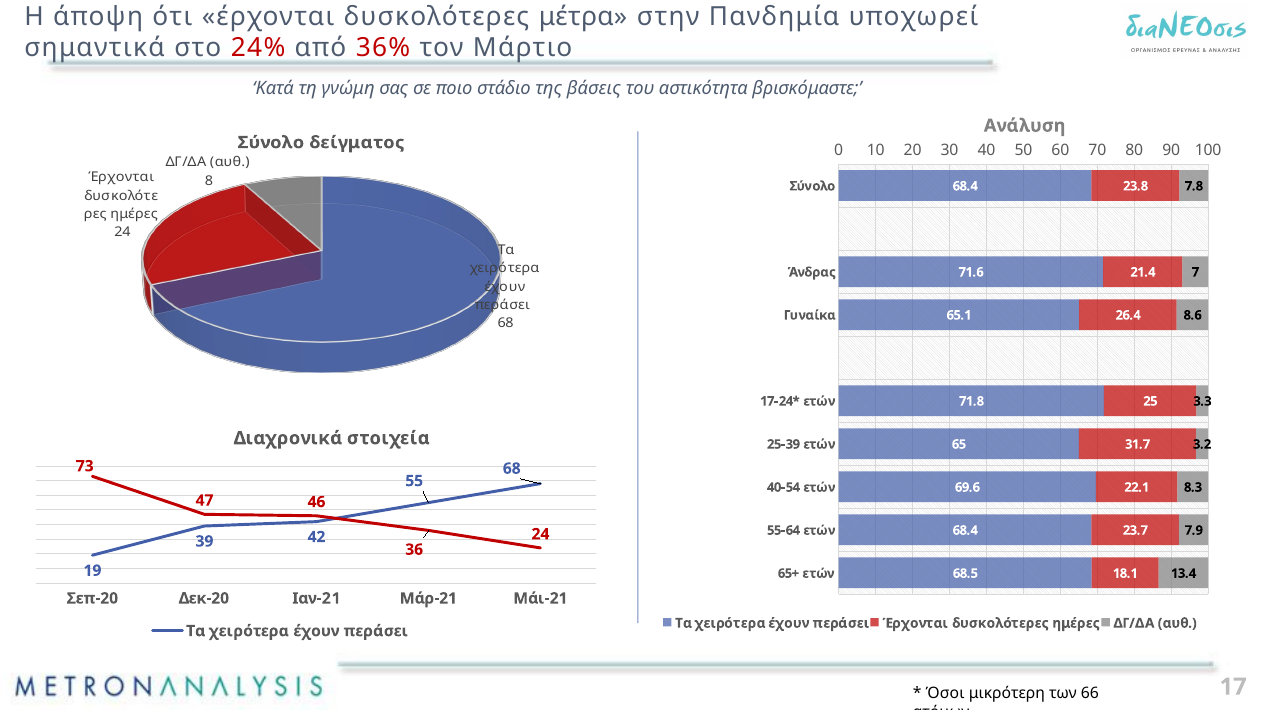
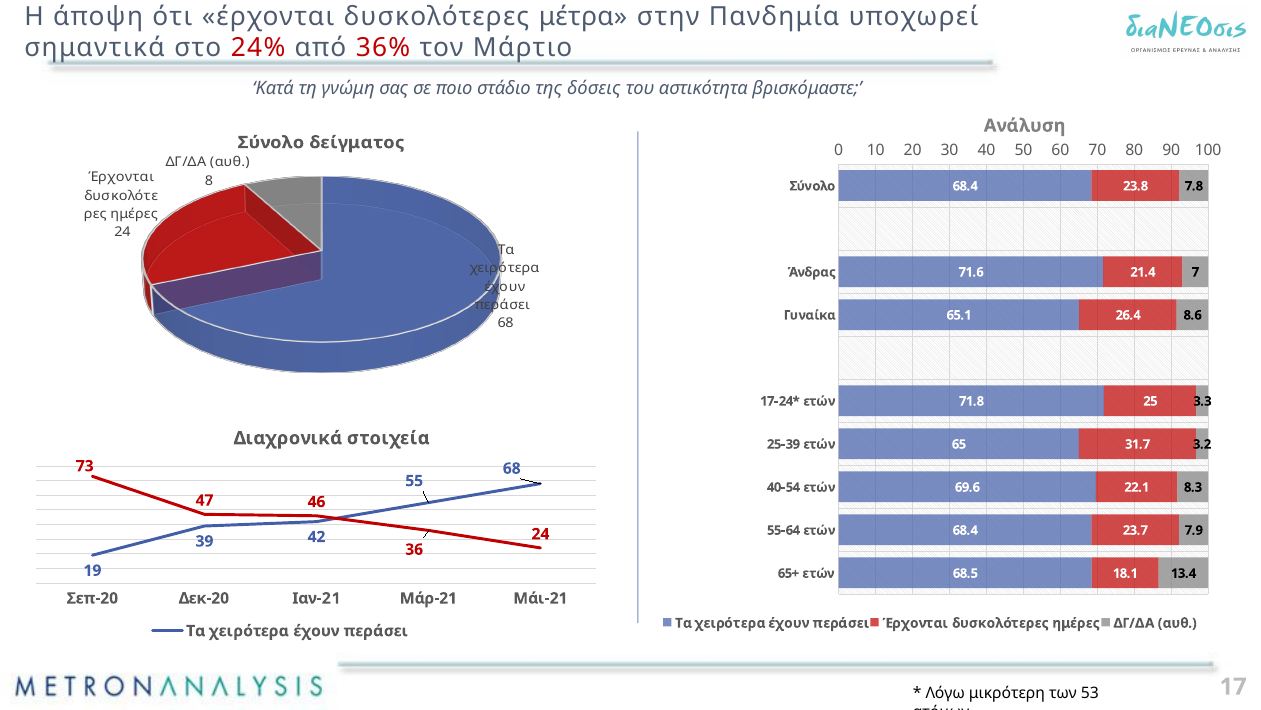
βάσεις: βάσεις -> δόσεις
Όσοι: Όσοι -> Λόγω
66: 66 -> 53
